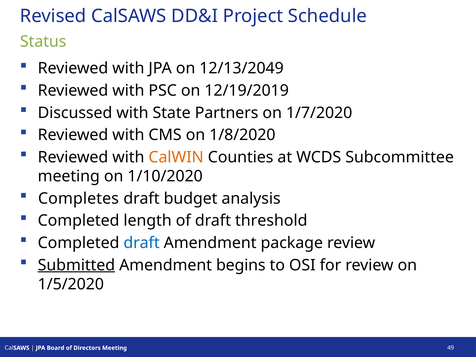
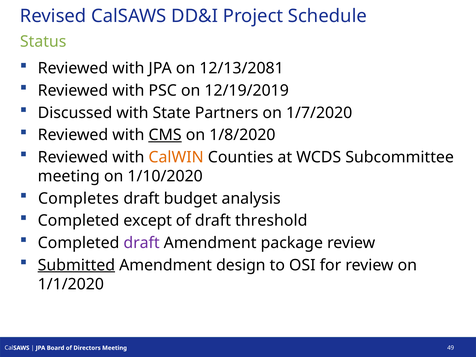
12/13/2049: 12/13/2049 -> 12/13/2081
CMS underline: none -> present
length: length -> except
draft at (142, 243) colour: blue -> purple
begins: begins -> design
1/5/2020: 1/5/2020 -> 1/1/2020
